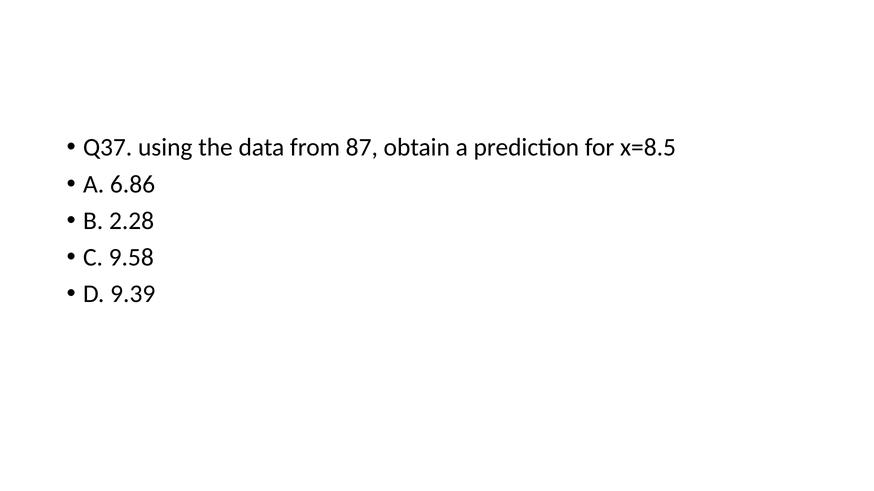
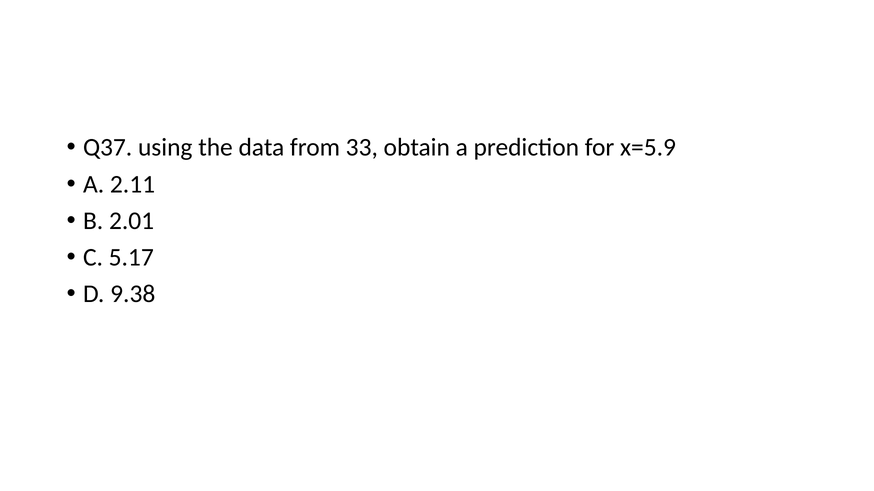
87: 87 -> 33
x=8.5: x=8.5 -> x=5.9
6.86: 6.86 -> 2.11
2.28: 2.28 -> 2.01
9.58: 9.58 -> 5.17
9.39: 9.39 -> 9.38
